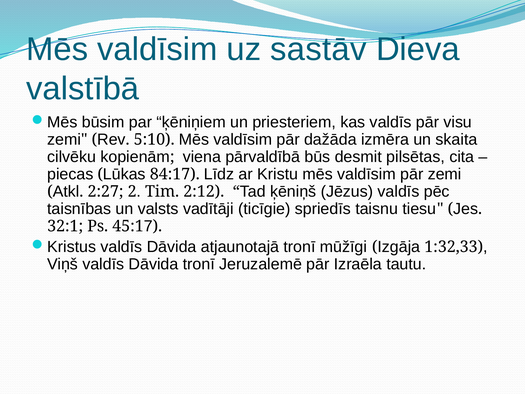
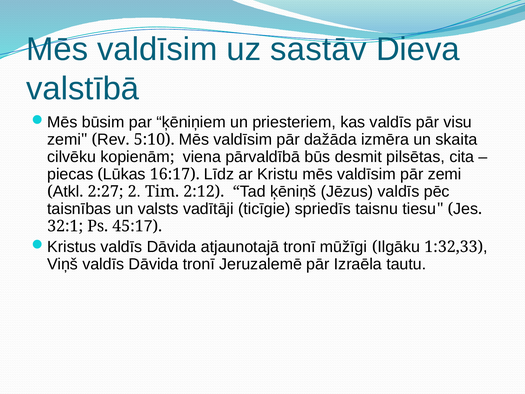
84:17: 84:17 -> 16:17
Izgāja: Izgāja -> Ilgāku
